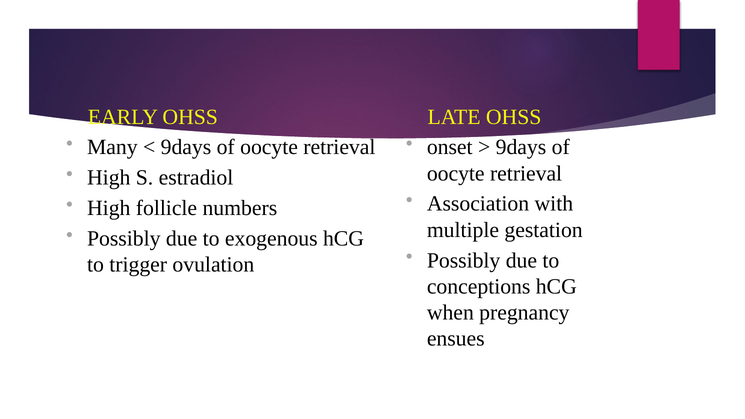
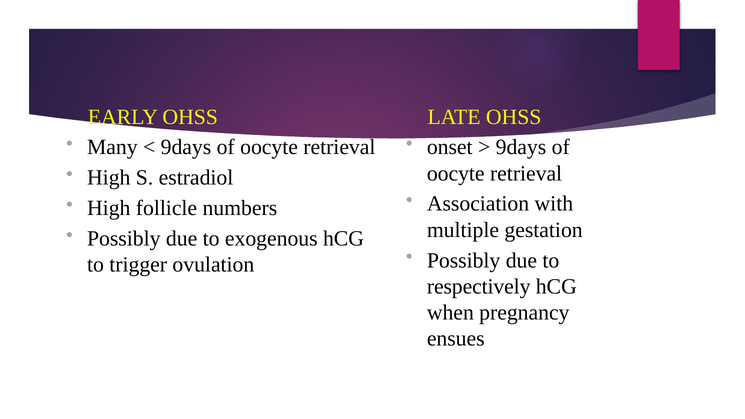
conceptions: conceptions -> respectively
